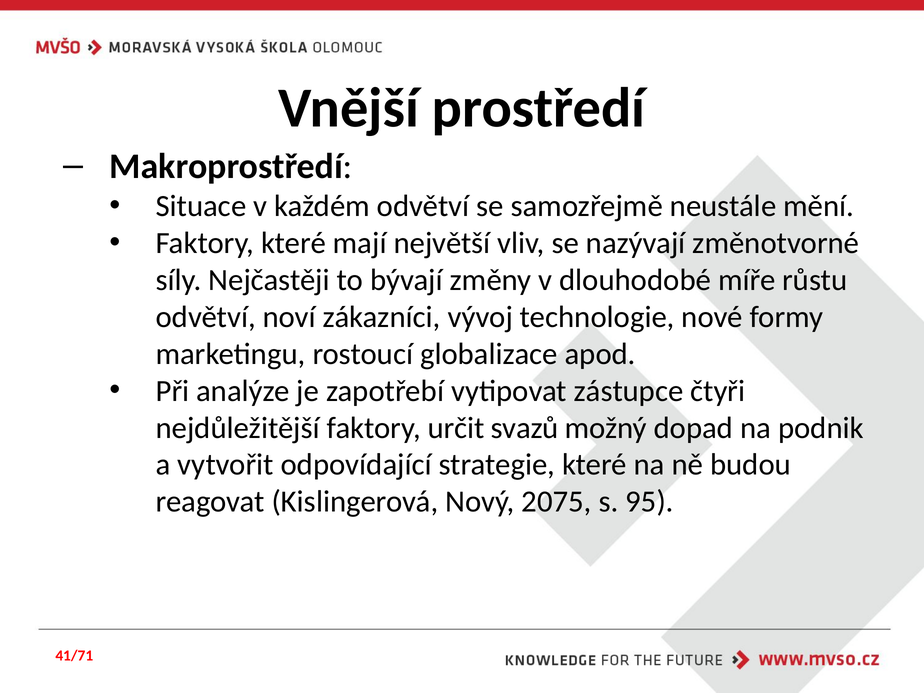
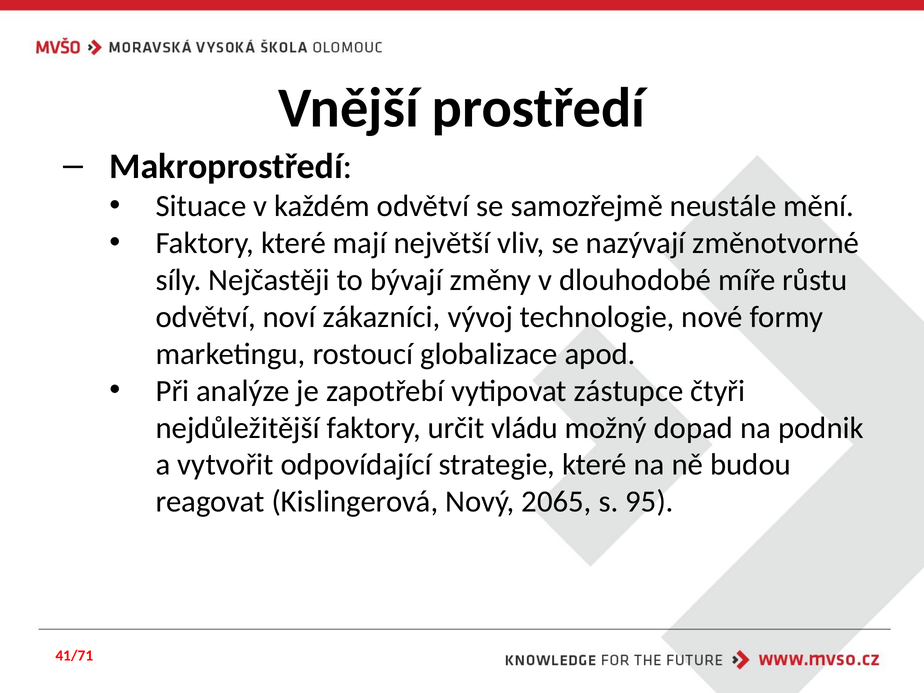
svazů: svazů -> vládu
2075: 2075 -> 2065
